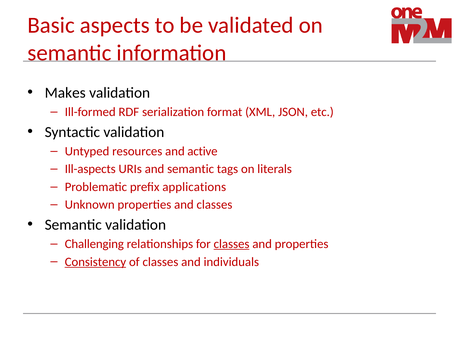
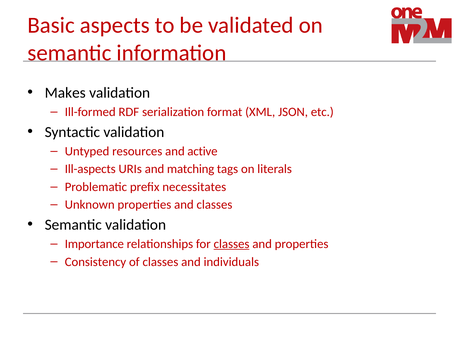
and semantic: semantic -> matching
applications: applications -> necessitates
Challenging: Challenging -> Importance
Consistency underline: present -> none
